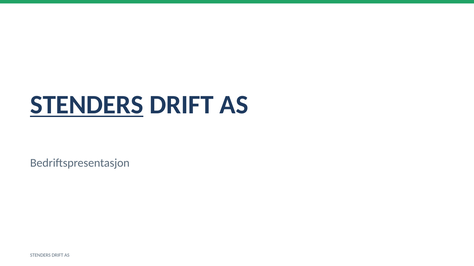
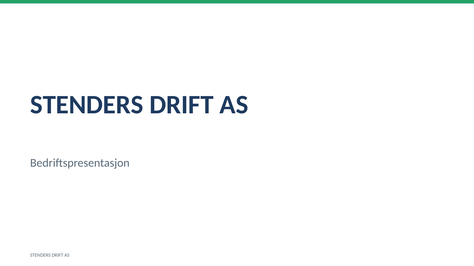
STENDERS at (87, 105) underline: present -> none
